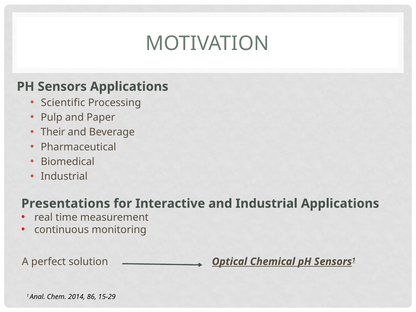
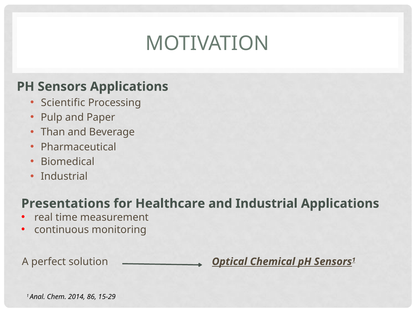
Their: Their -> Than
Interactive: Interactive -> Healthcare
